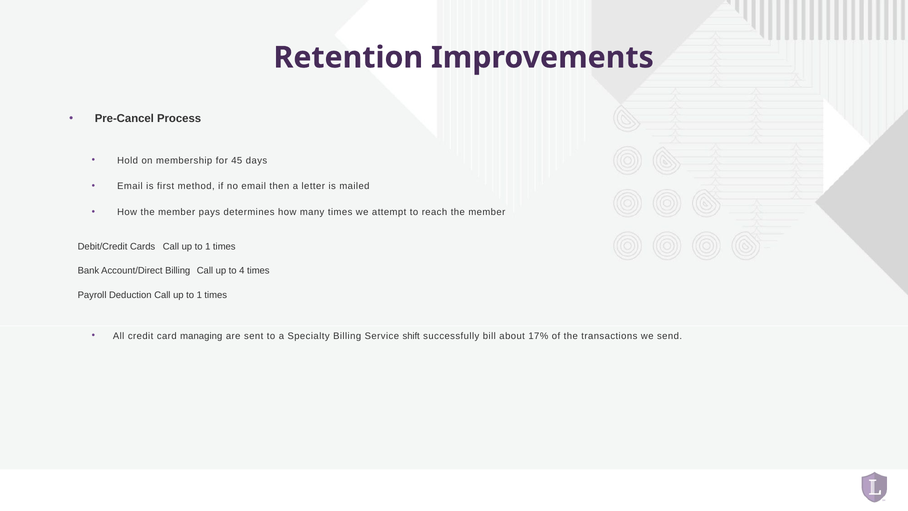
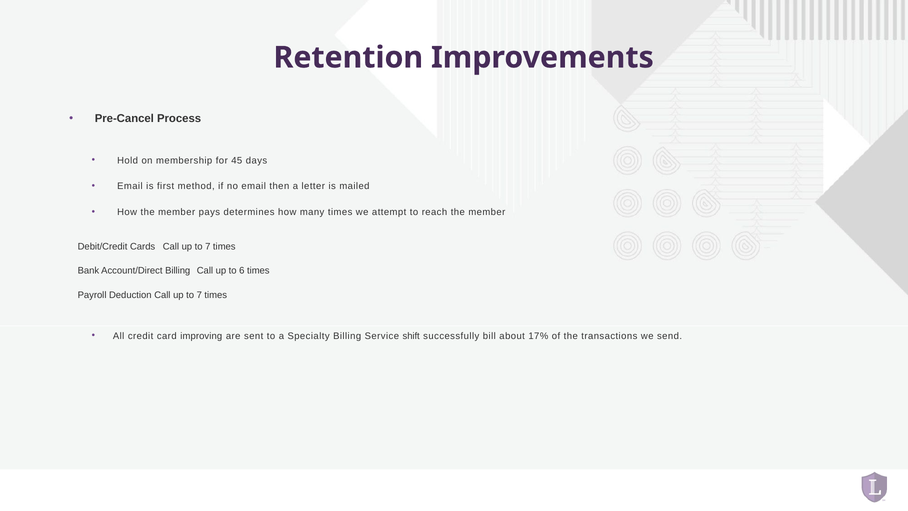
1 at (208, 247): 1 -> 7
4: 4 -> 6
1 at (199, 295): 1 -> 7
managing: managing -> improving
